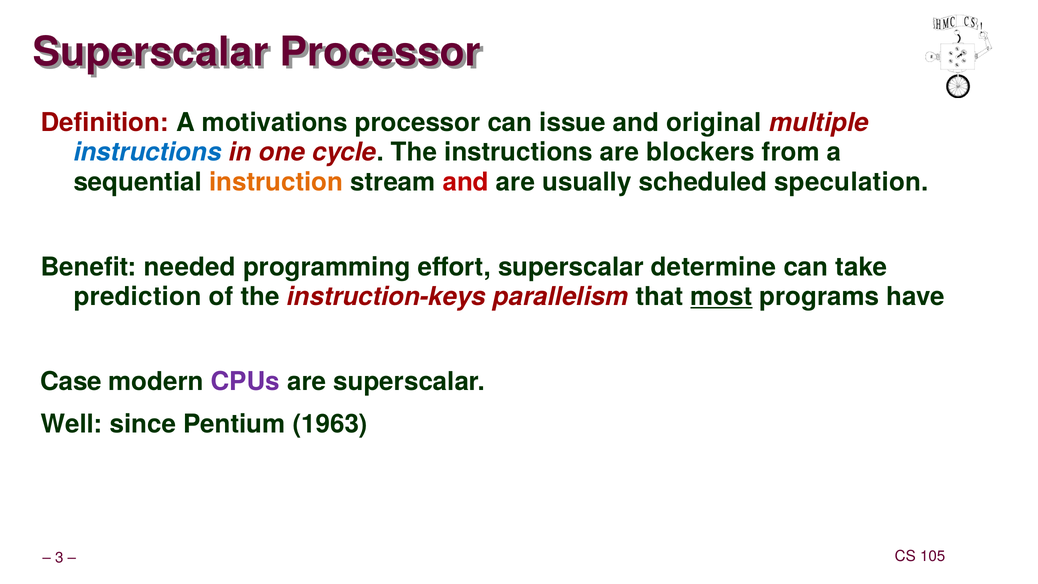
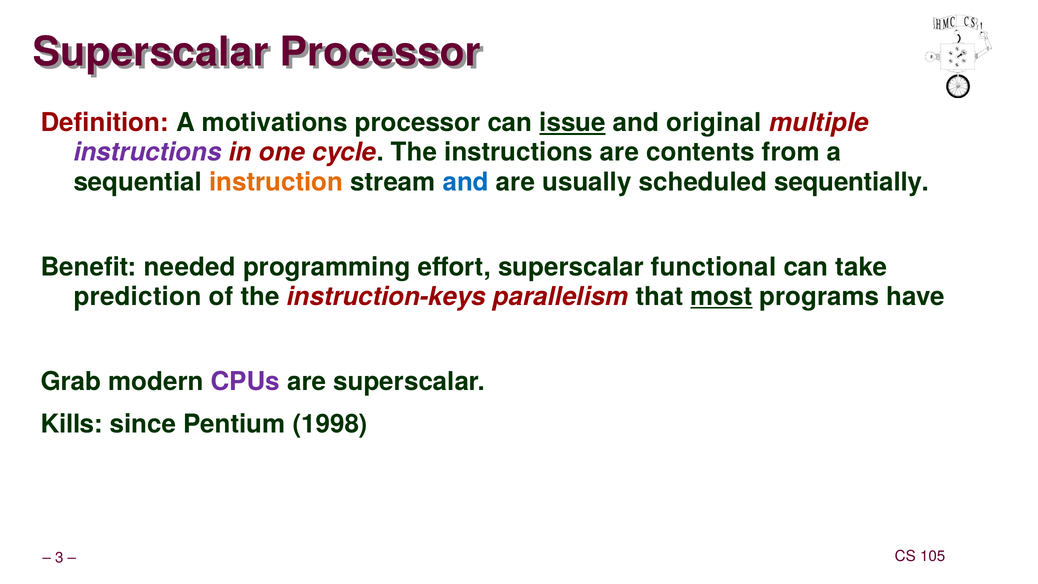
issue underline: none -> present
instructions at (148, 152) colour: blue -> purple
blockers: blockers -> contents
and at (466, 182) colour: red -> blue
speculation: speculation -> sequentially
determine: determine -> functional
Case: Case -> Grab
Well: Well -> Kills
1963: 1963 -> 1998
